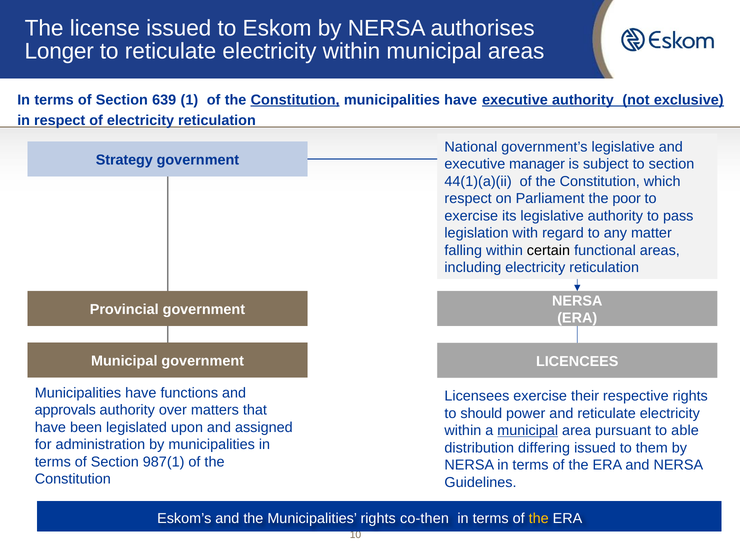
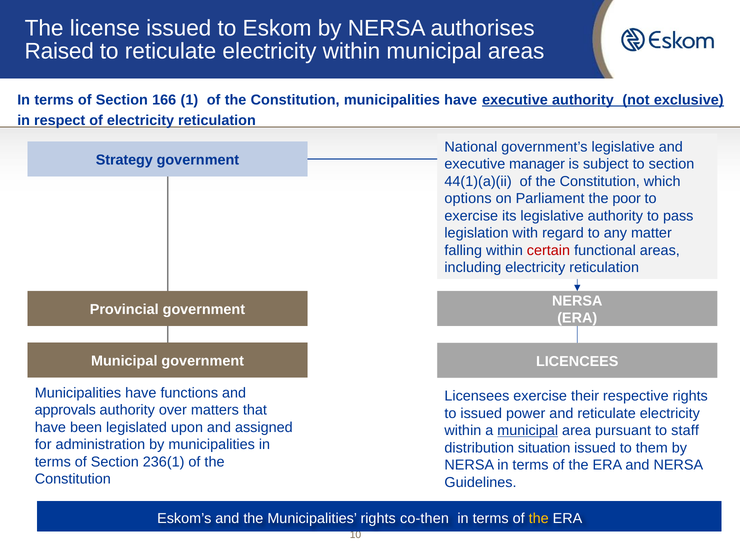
Longer: Longer -> Raised
639: 639 -> 166
Constitution at (295, 100) underline: present -> none
respect at (468, 199): respect -> options
certain colour: black -> red
to should: should -> issued
able: able -> staff
differing: differing -> situation
987(1: 987(1 -> 236(1
